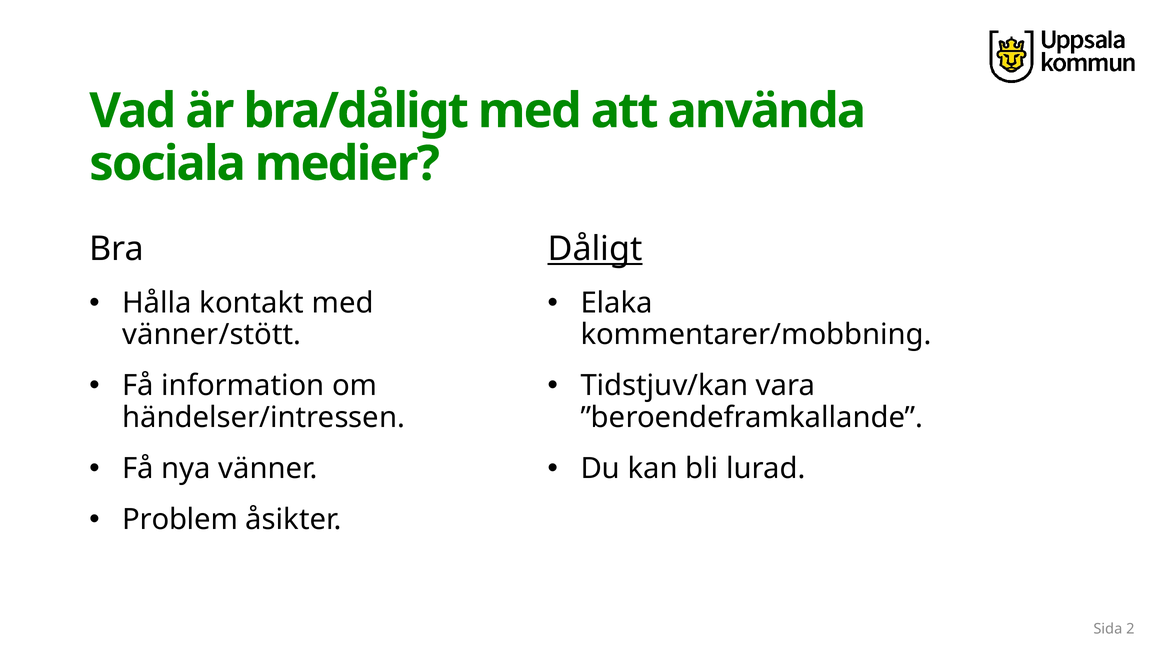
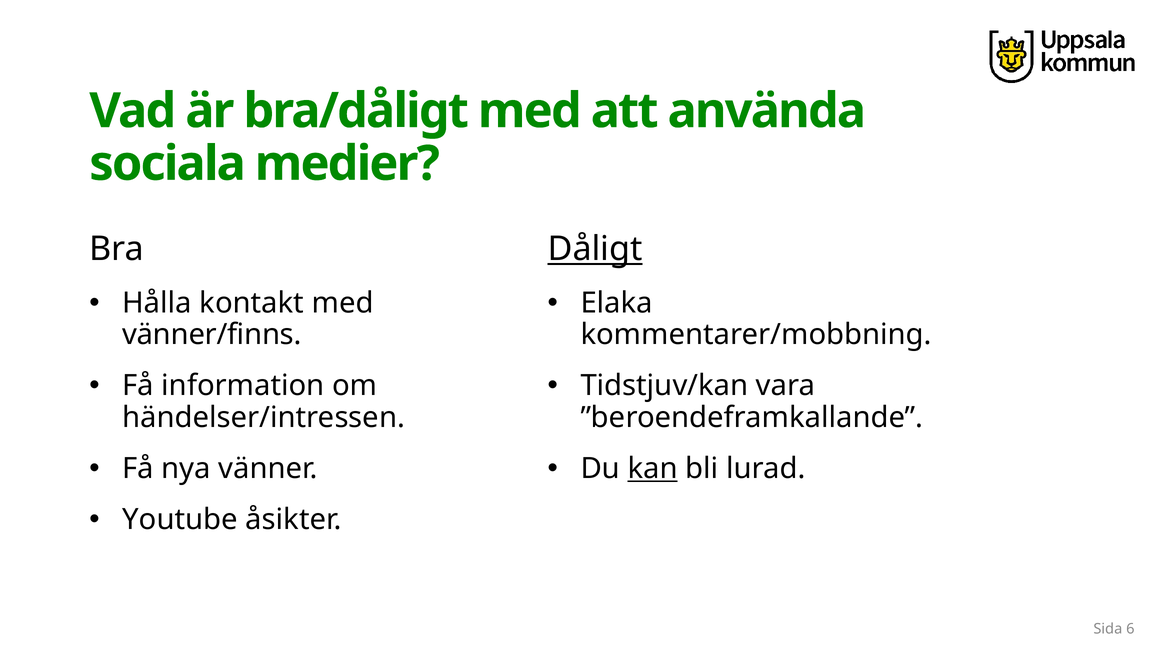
vänner/stött: vänner/stött -> vänner/finns
kan underline: none -> present
Problem: Problem -> Youtube
2: 2 -> 6
